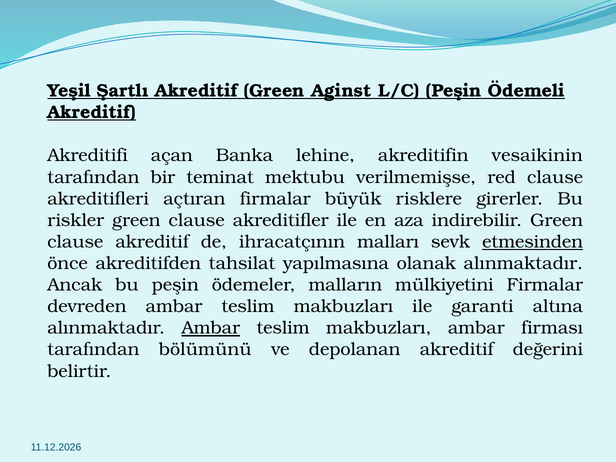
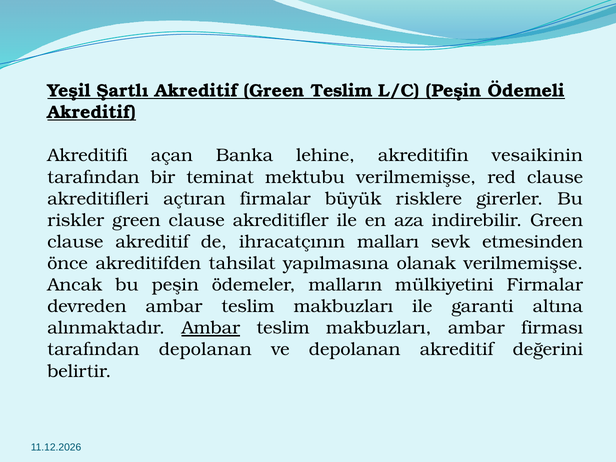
Green Aginst: Aginst -> Teslim
etmesinden underline: present -> none
olanak alınmaktadır: alınmaktadır -> verilmemişse
tarafından bölümünü: bölümünü -> depolanan
